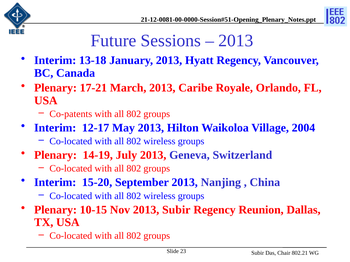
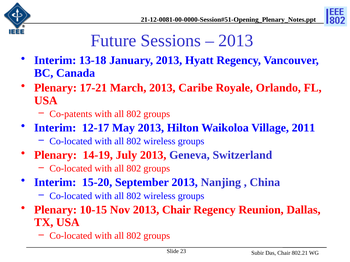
2004: 2004 -> 2011
2013 Subir: Subir -> Chair
